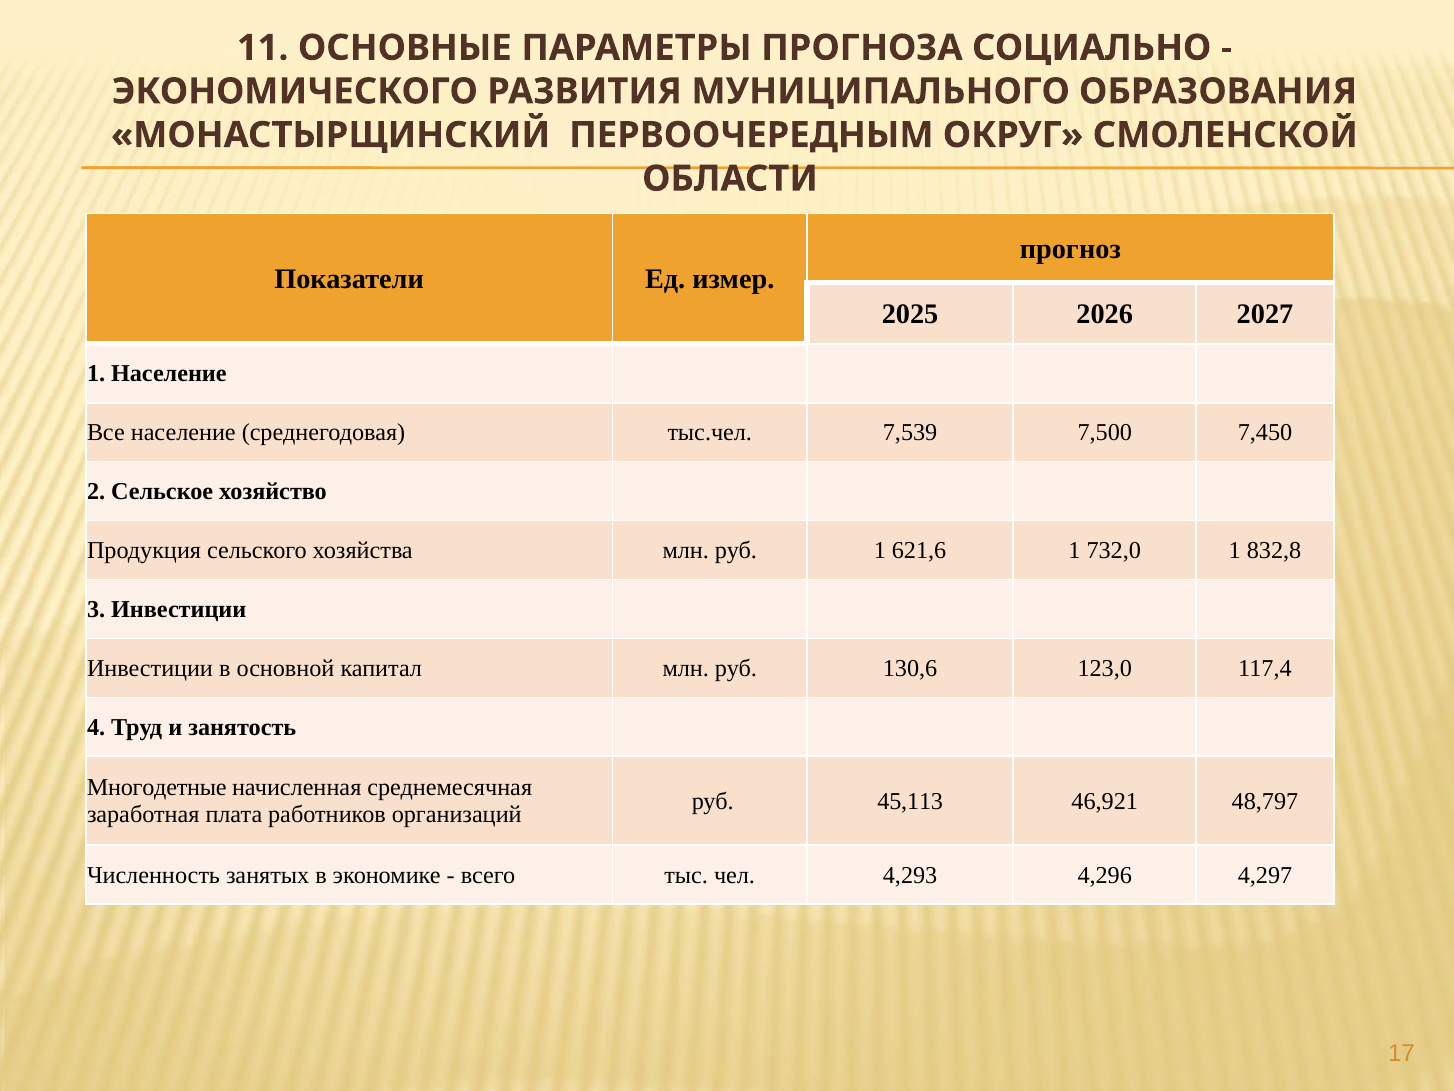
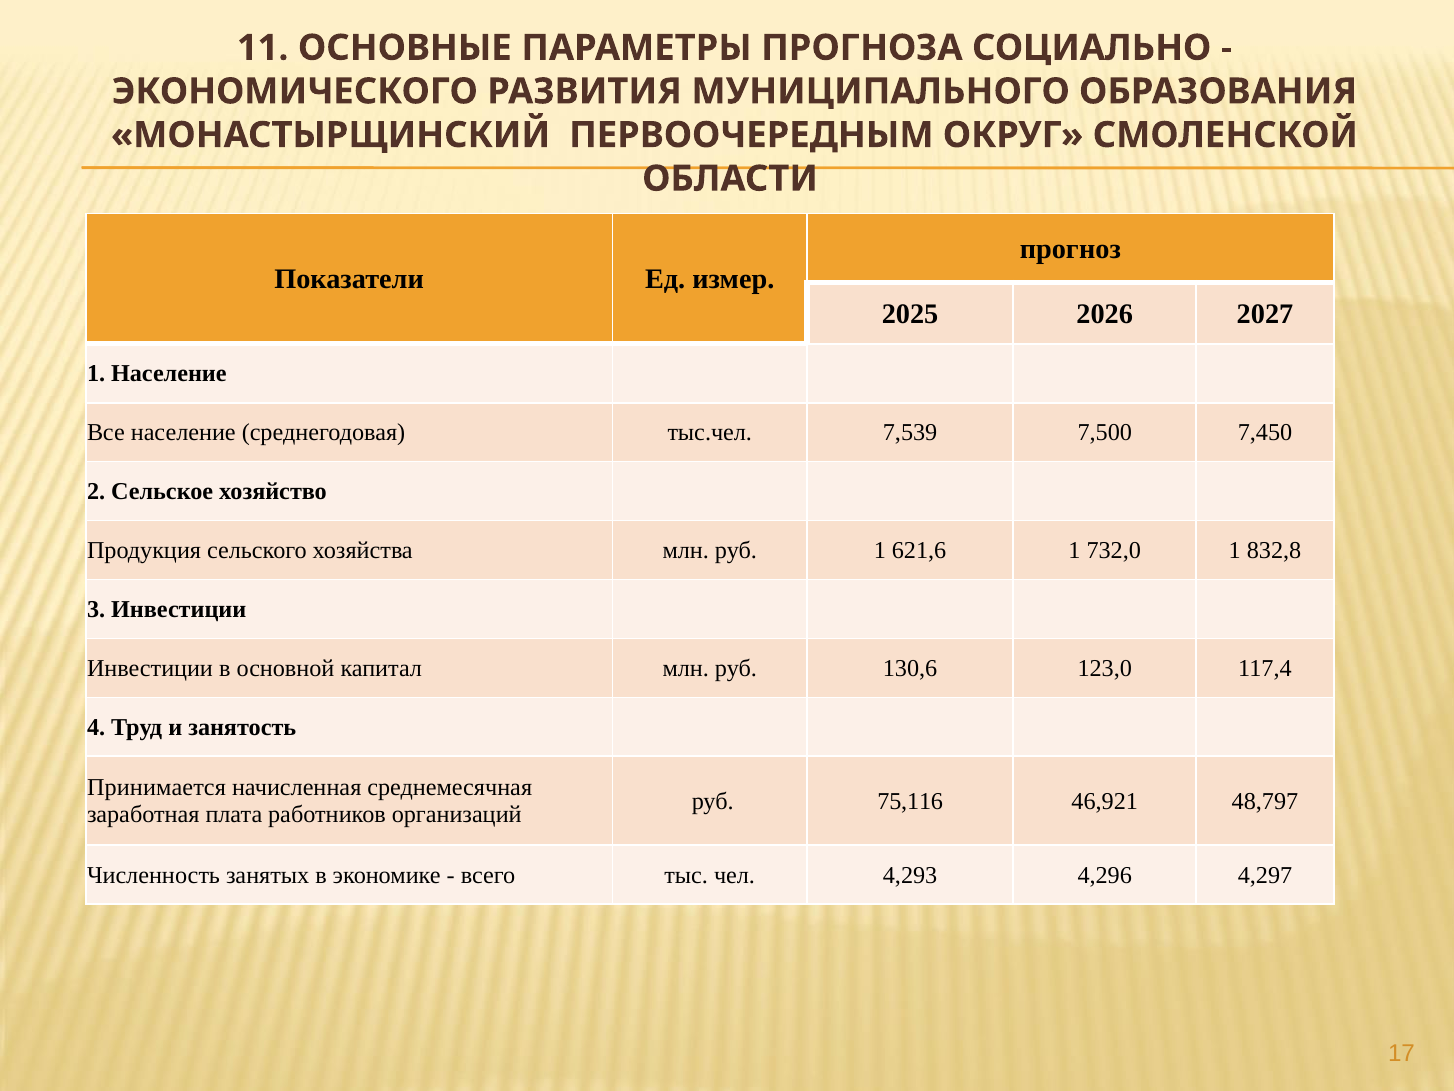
Многодетные: Многодетные -> Принимается
45,113: 45,113 -> 75,116
